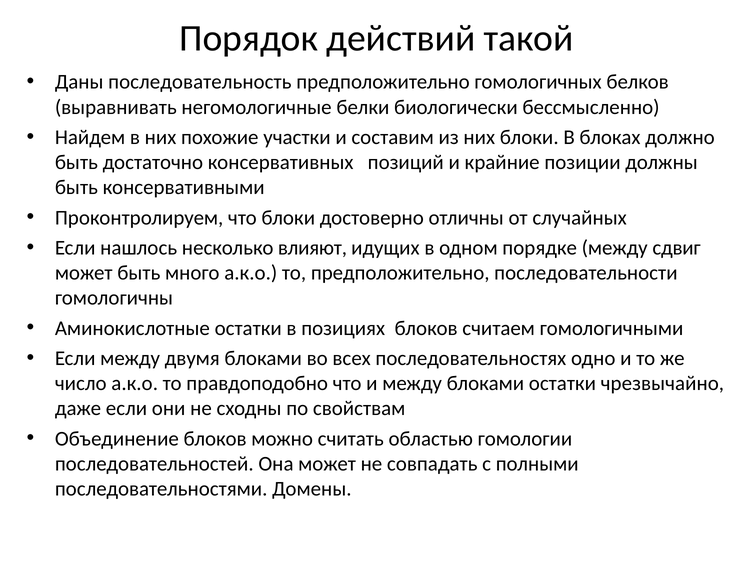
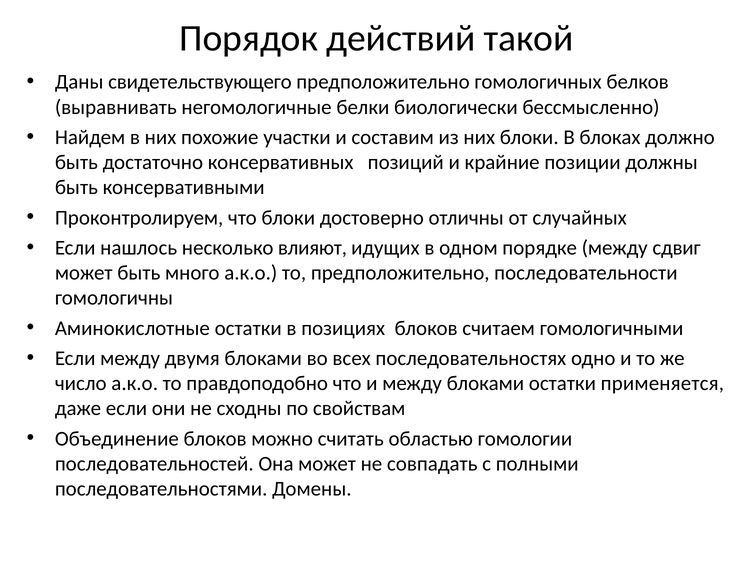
последовательность: последовательность -> свидетельствующего
чрезвычайно: чрезвычайно -> применяется
